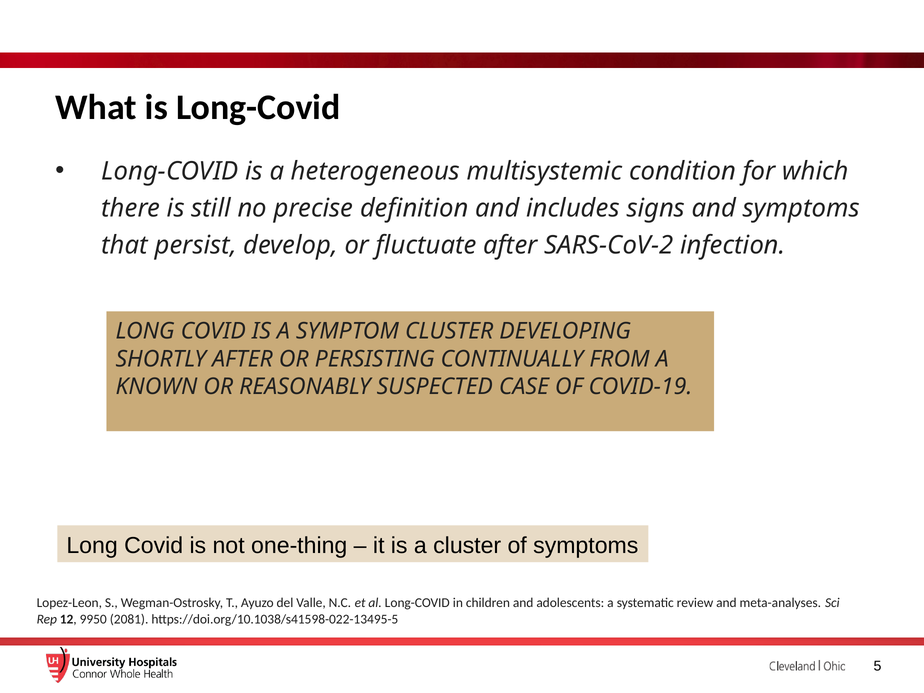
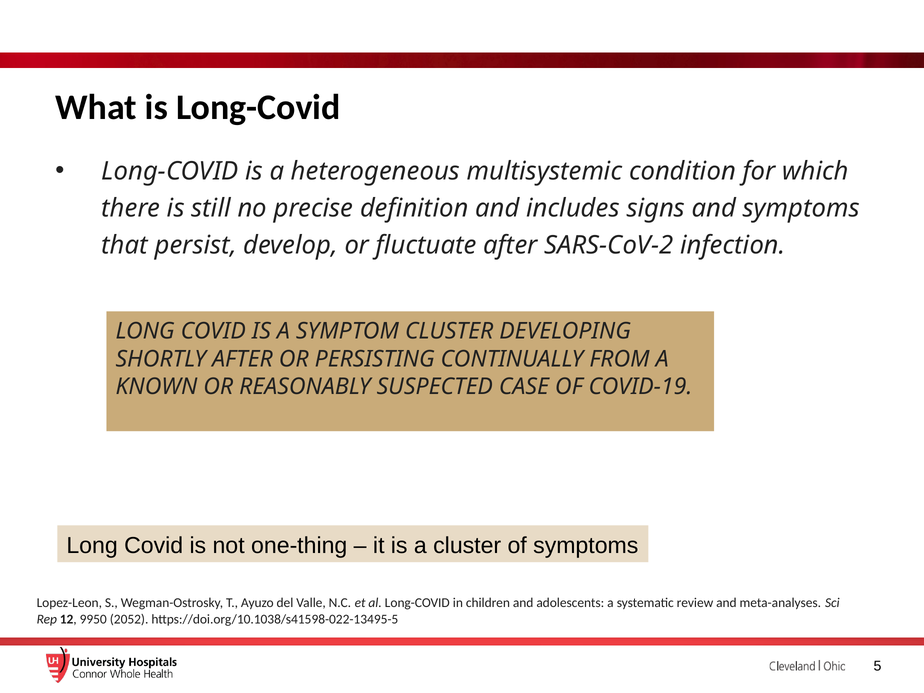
2081: 2081 -> 2052
